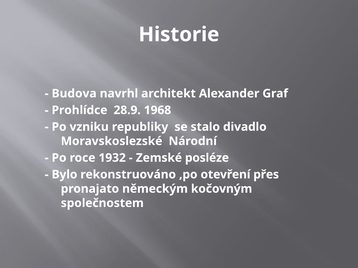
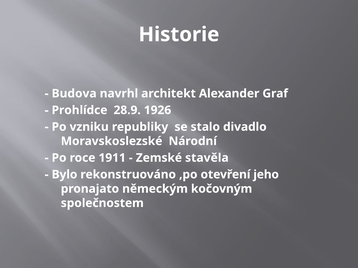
1968: 1968 -> 1926
1932: 1932 -> 1911
posléze: posléze -> stavěla
přes: přes -> jeho
